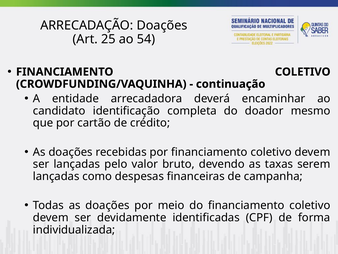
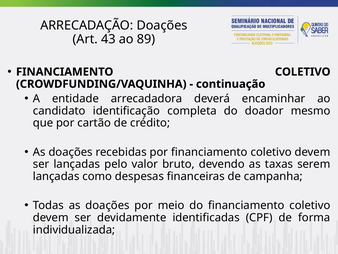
25: 25 -> 43
54: 54 -> 89
